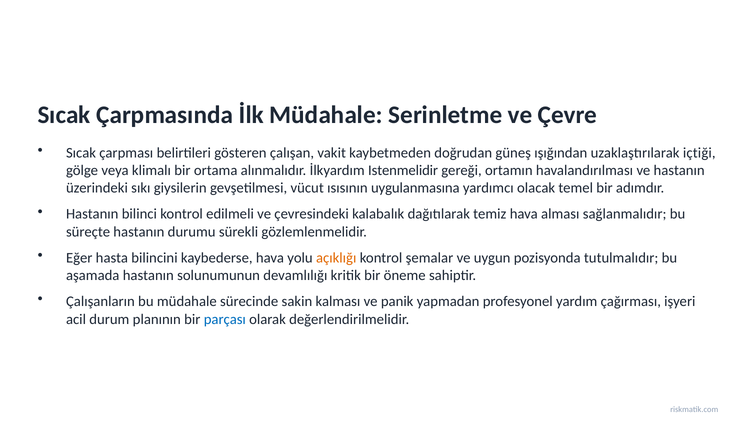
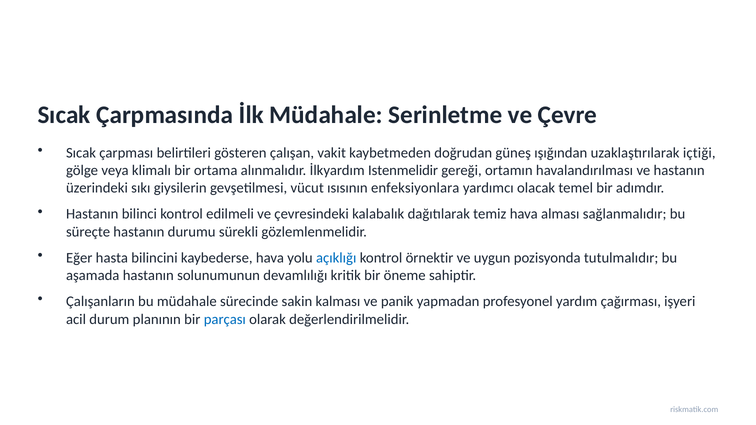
uygulanmasına: uygulanmasına -> enfeksiyonlara
açıklığı colour: orange -> blue
şemalar: şemalar -> örnektir
